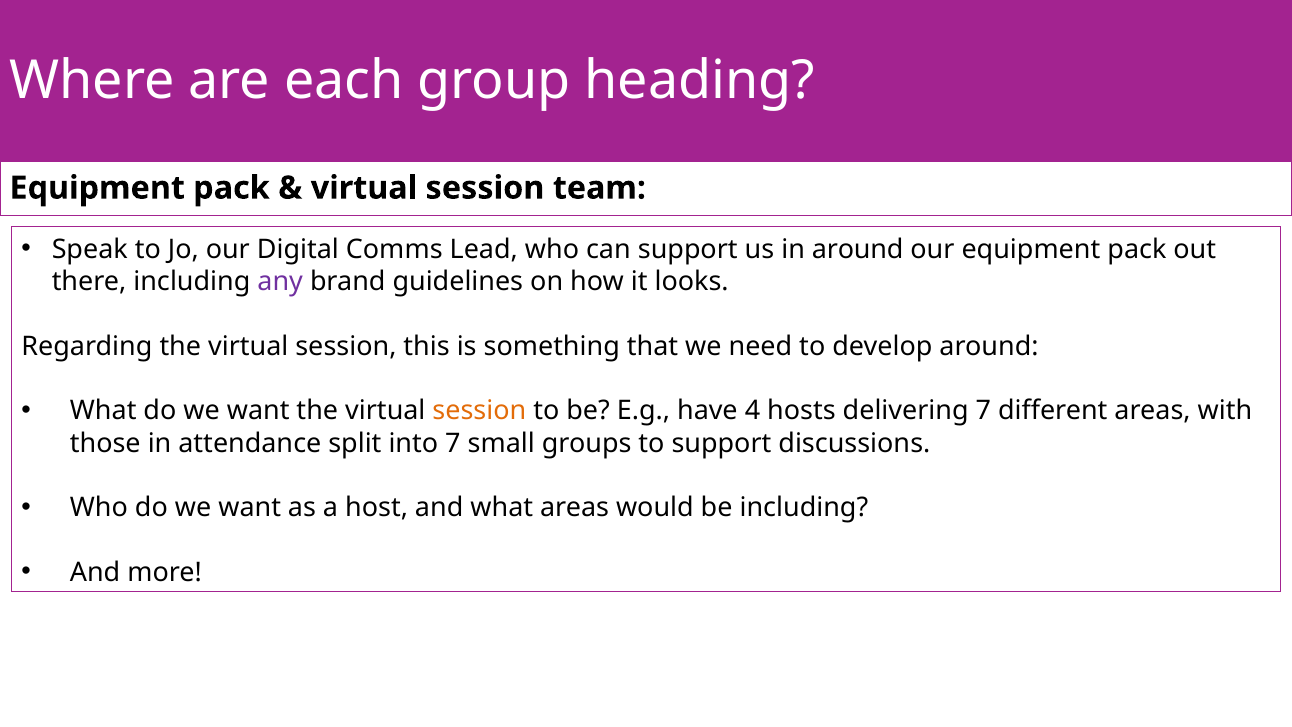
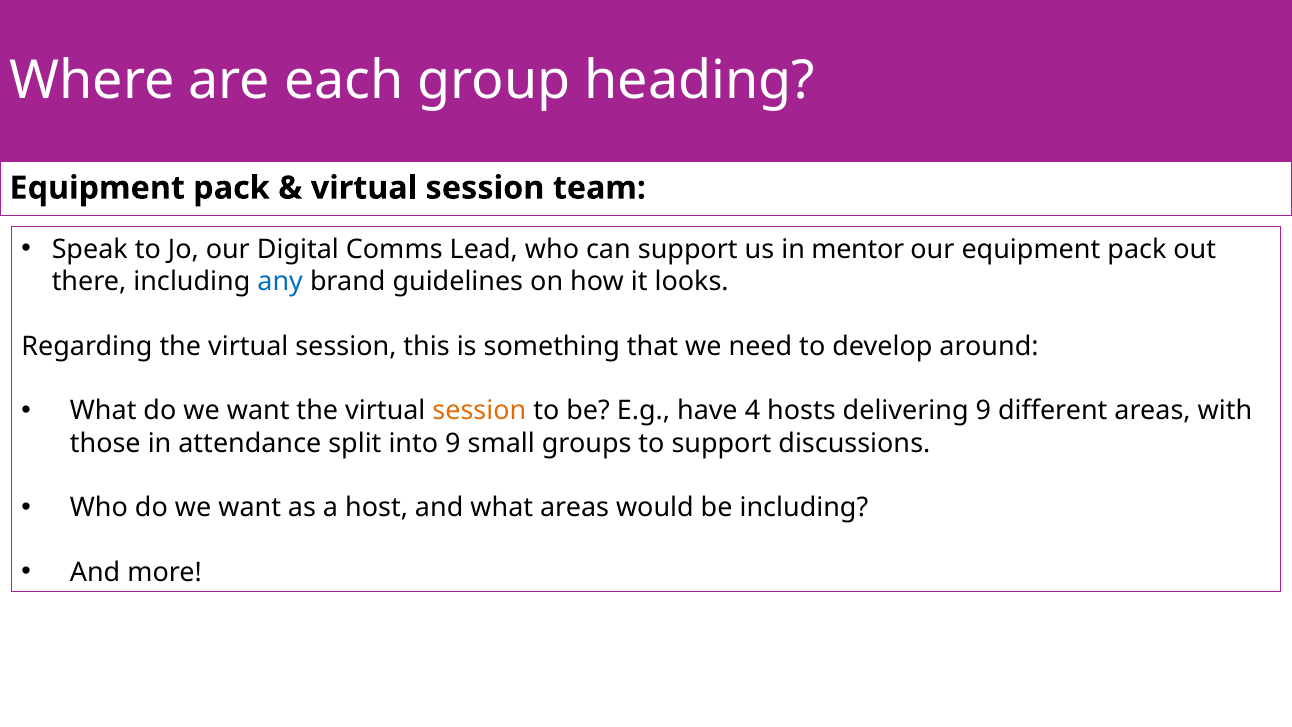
in around: around -> mentor
any colour: purple -> blue
delivering 7: 7 -> 9
into 7: 7 -> 9
